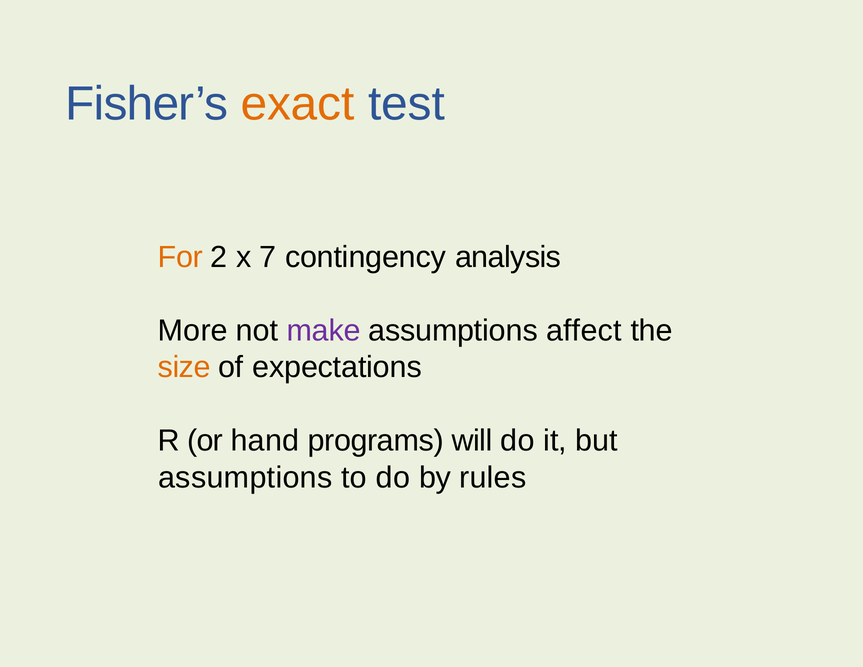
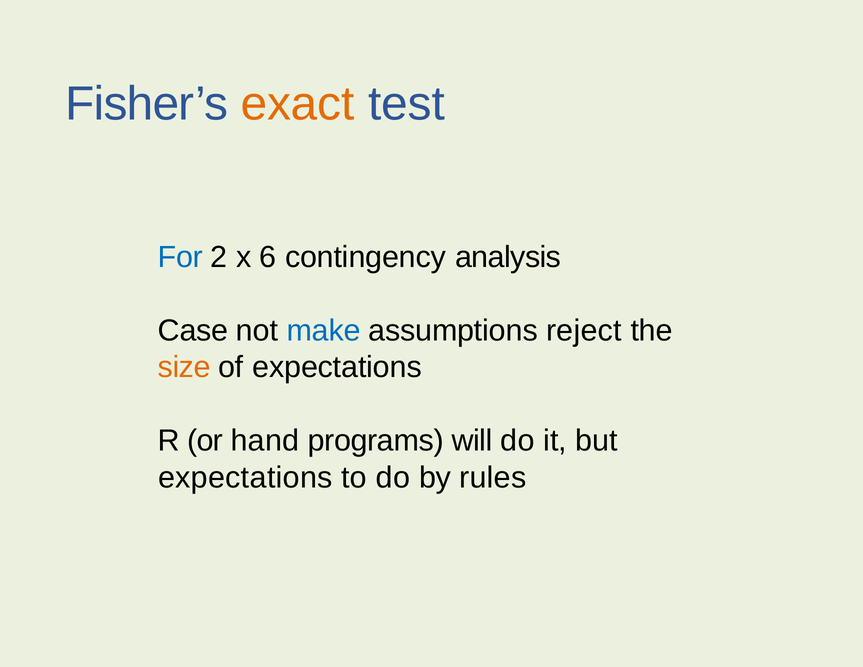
For colour: orange -> blue
7: 7 -> 6
More: More -> Case
make colour: purple -> blue
affect: affect -> reject
assumptions at (245, 477): assumptions -> expectations
